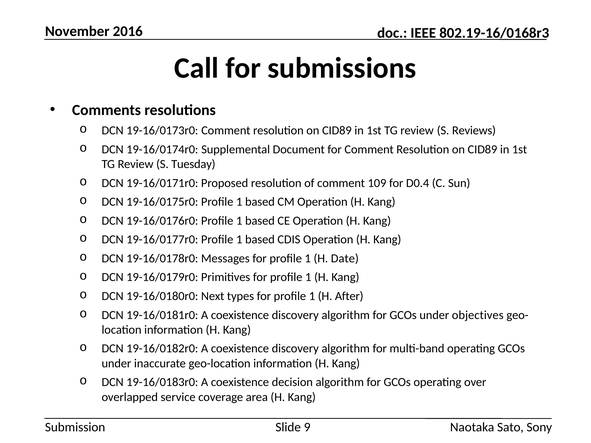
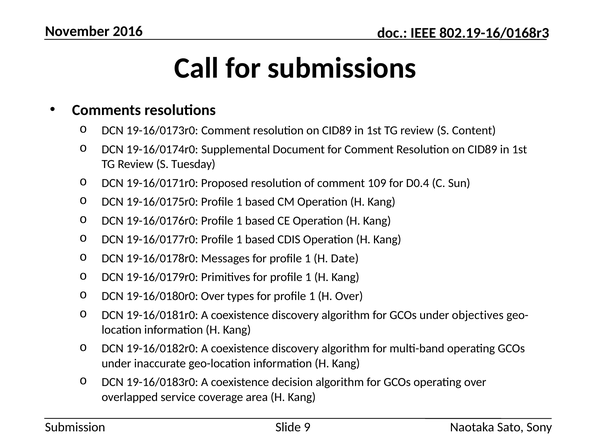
Reviews: Reviews -> Content
19-16/0180r0 Next: Next -> Over
H After: After -> Over
